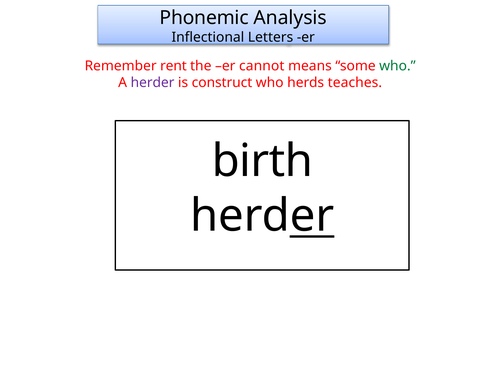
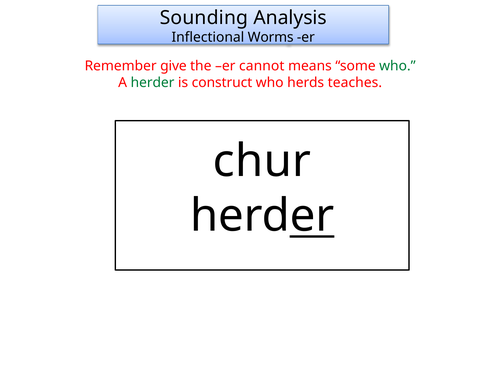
Phonemic: Phonemic -> Sounding
Letters: Letters -> Worms
rent: rent -> give
herder at (153, 83) colour: purple -> green
birth: birth -> chur
